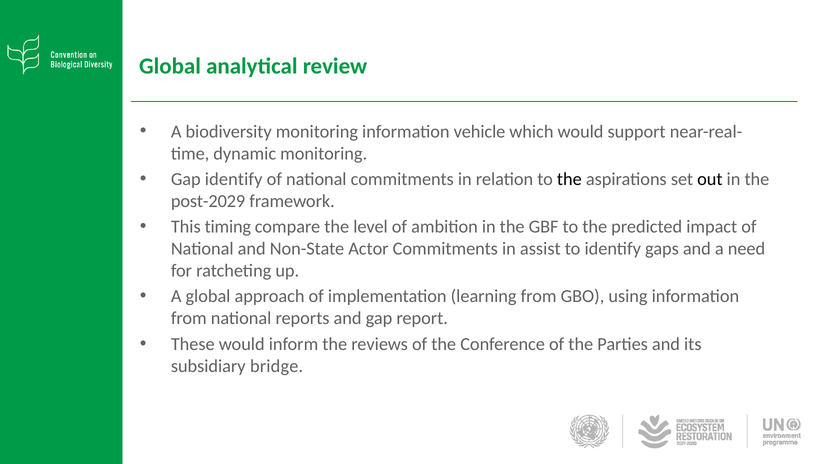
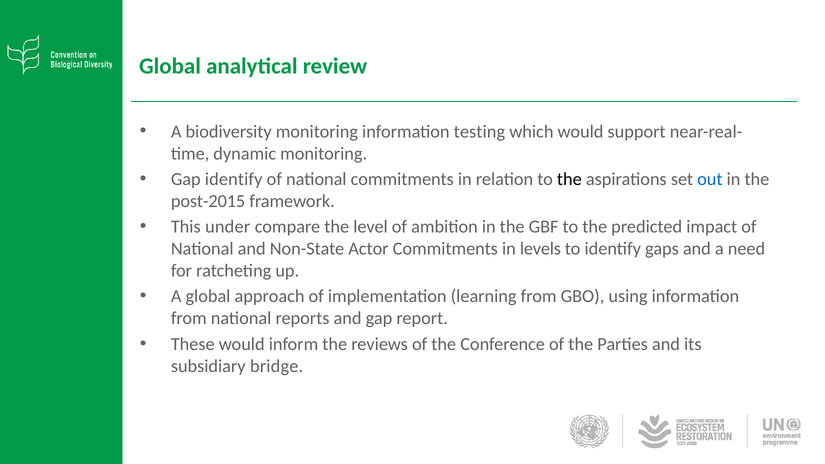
vehicle: vehicle -> testing
out colour: black -> blue
post-2029: post-2029 -> post-2015
timing: timing -> under
assist: assist -> levels
